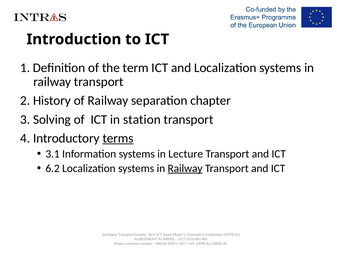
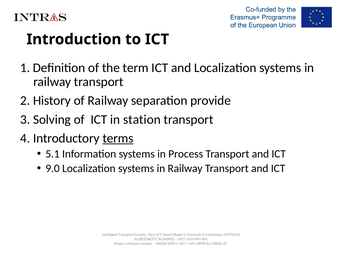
chapter: chapter -> provide
3.1: 3.1 -> 5.1
Lecture: Lecture -> Process
6.2: 6.2 -> 9.0
Railway at (185, 168) underline: present -> none
